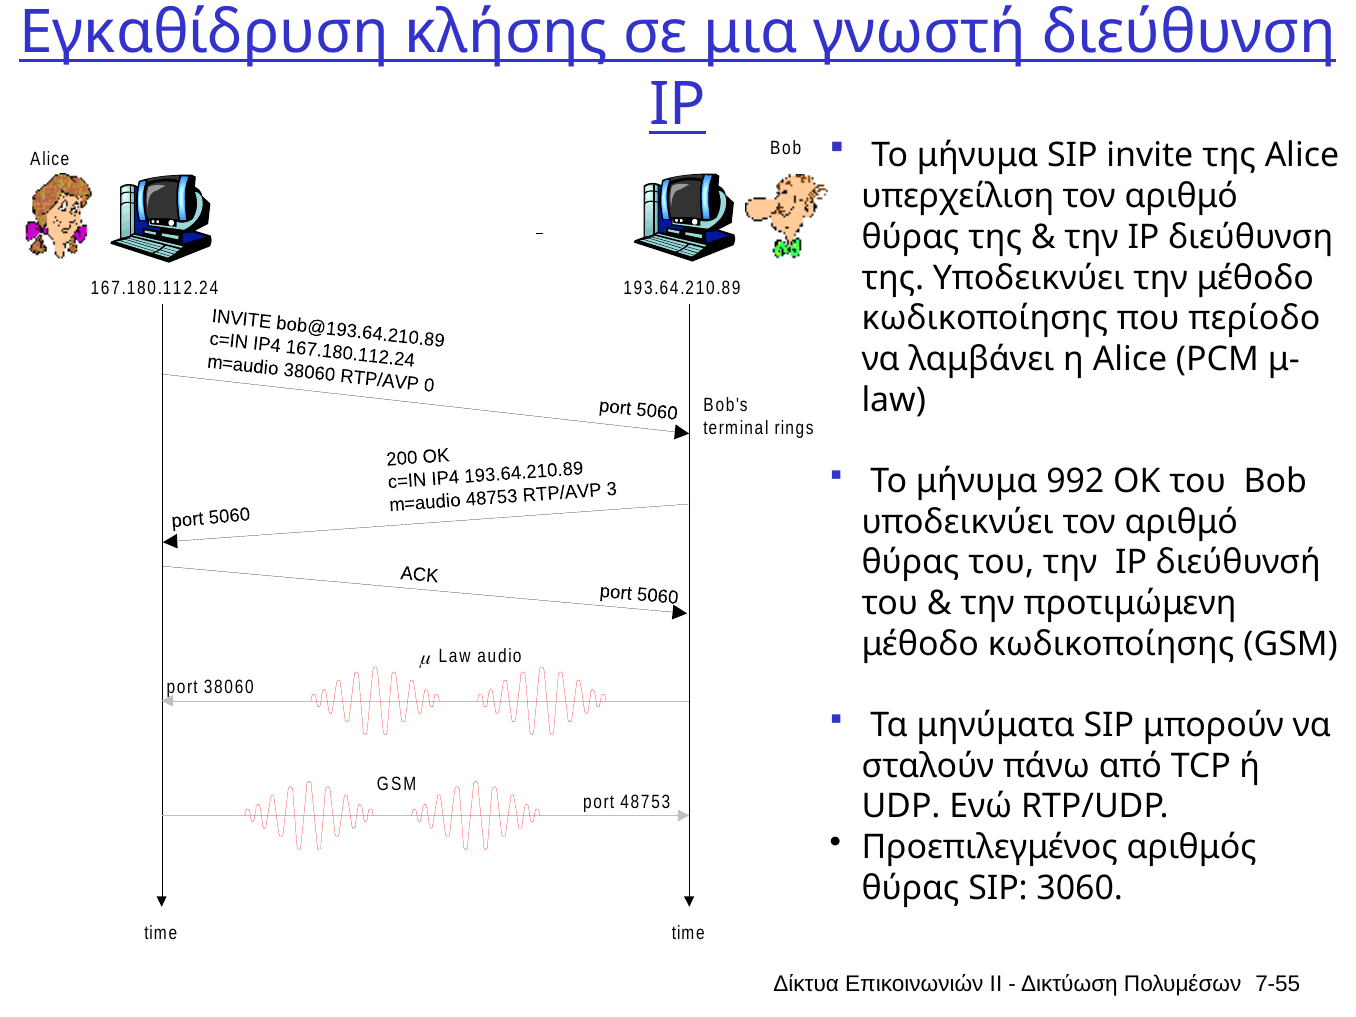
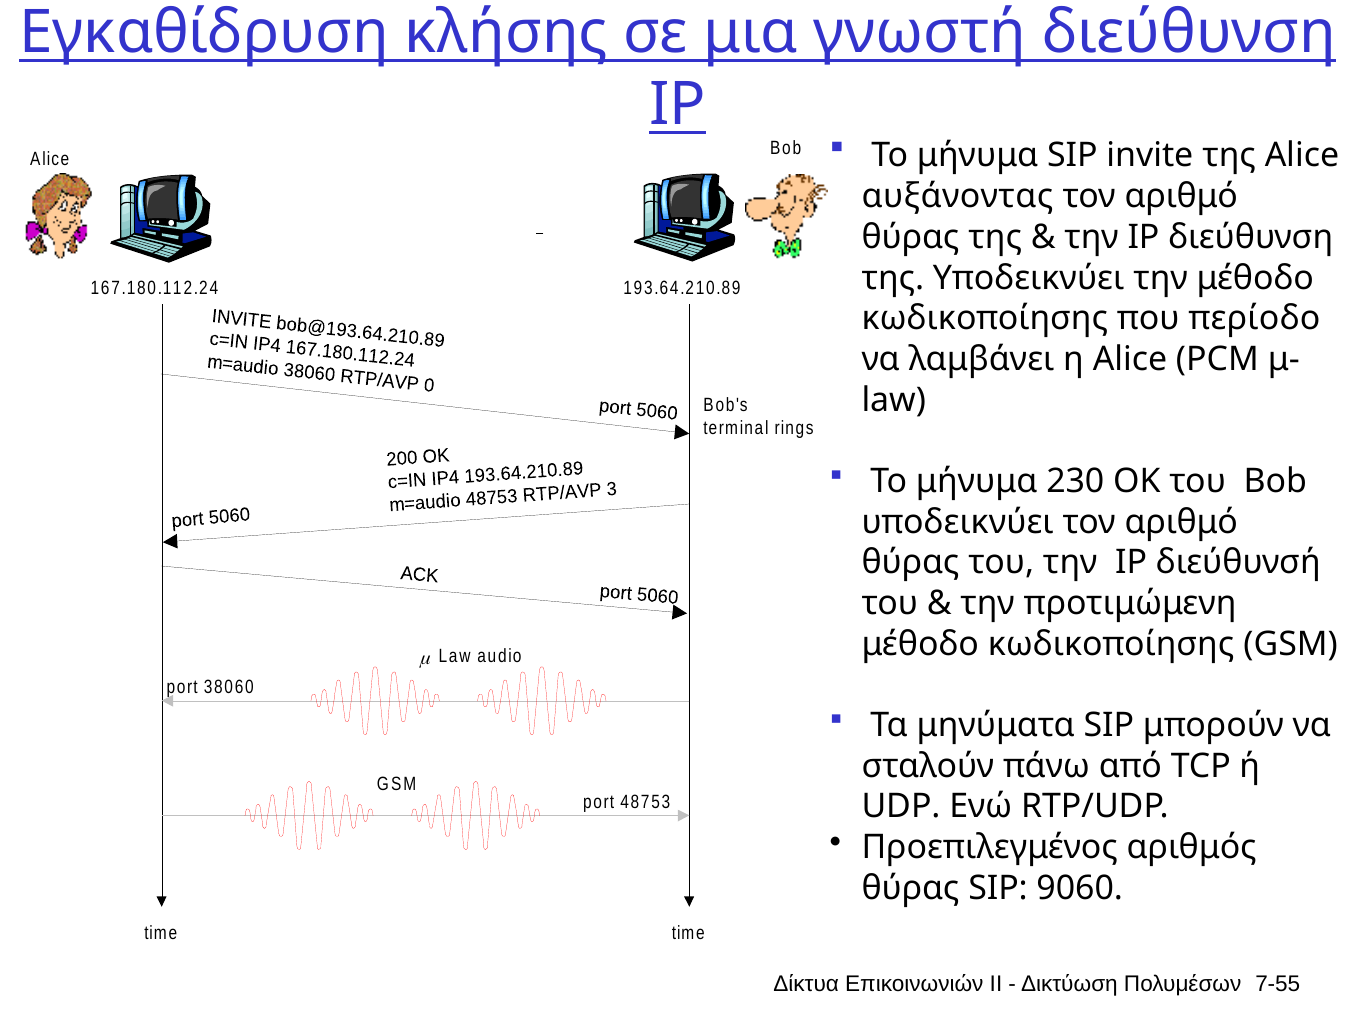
υπερχείλιση: υπερχείλιση -> αυξάνοντας
992: 992 -> 230
3060: 3060 -> 9060
